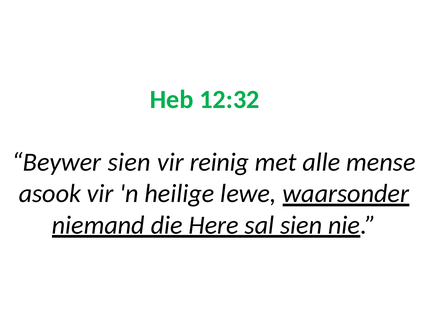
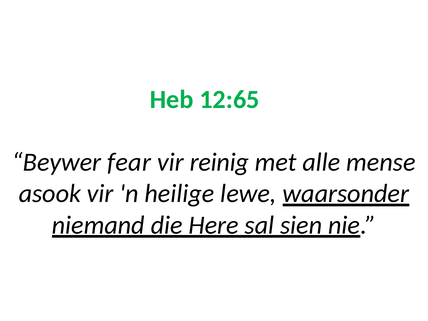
12:32: 12:32 -> 12:65
Beywer sien: sien -> fear
